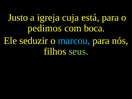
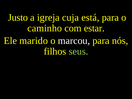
pedimos: pedimos -> caminho
boca: boca -> estar
seduzir: seduzir -> marido
marcou colour: light blue -> white
